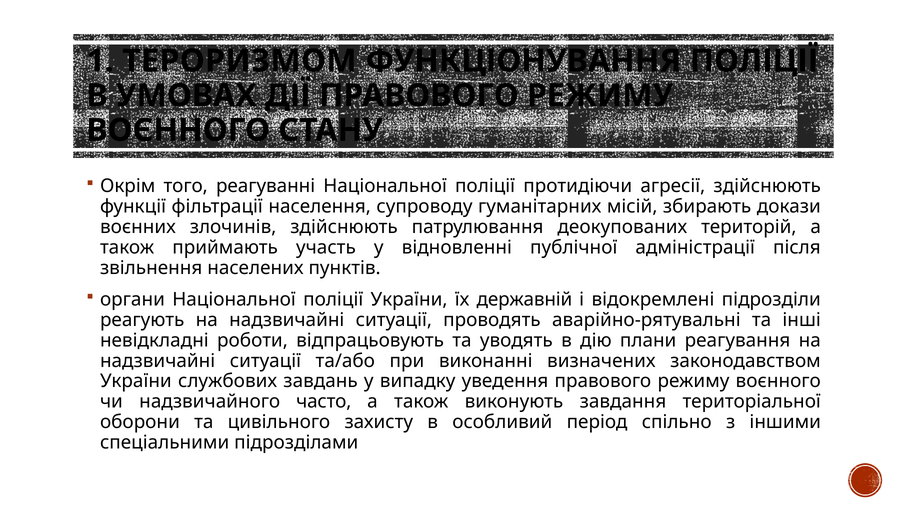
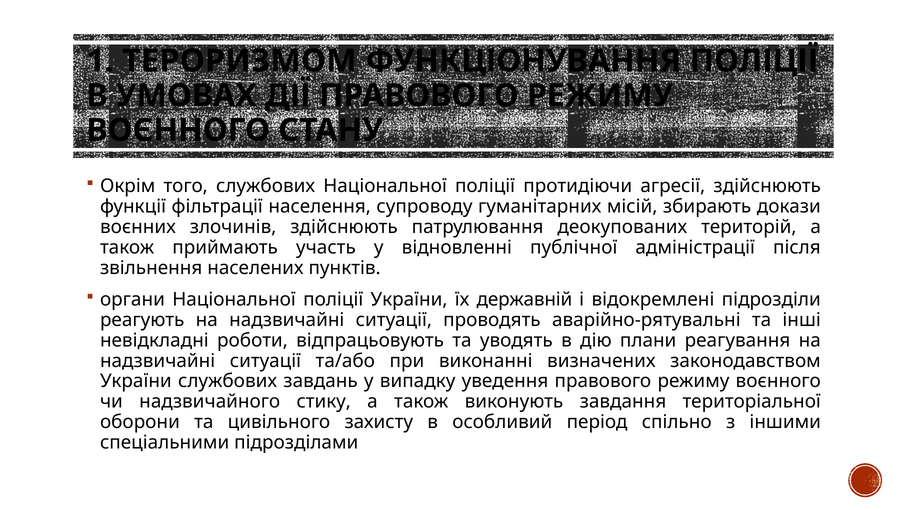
того реагуванні: реагуванні -> службових
часто: часто -> стику
